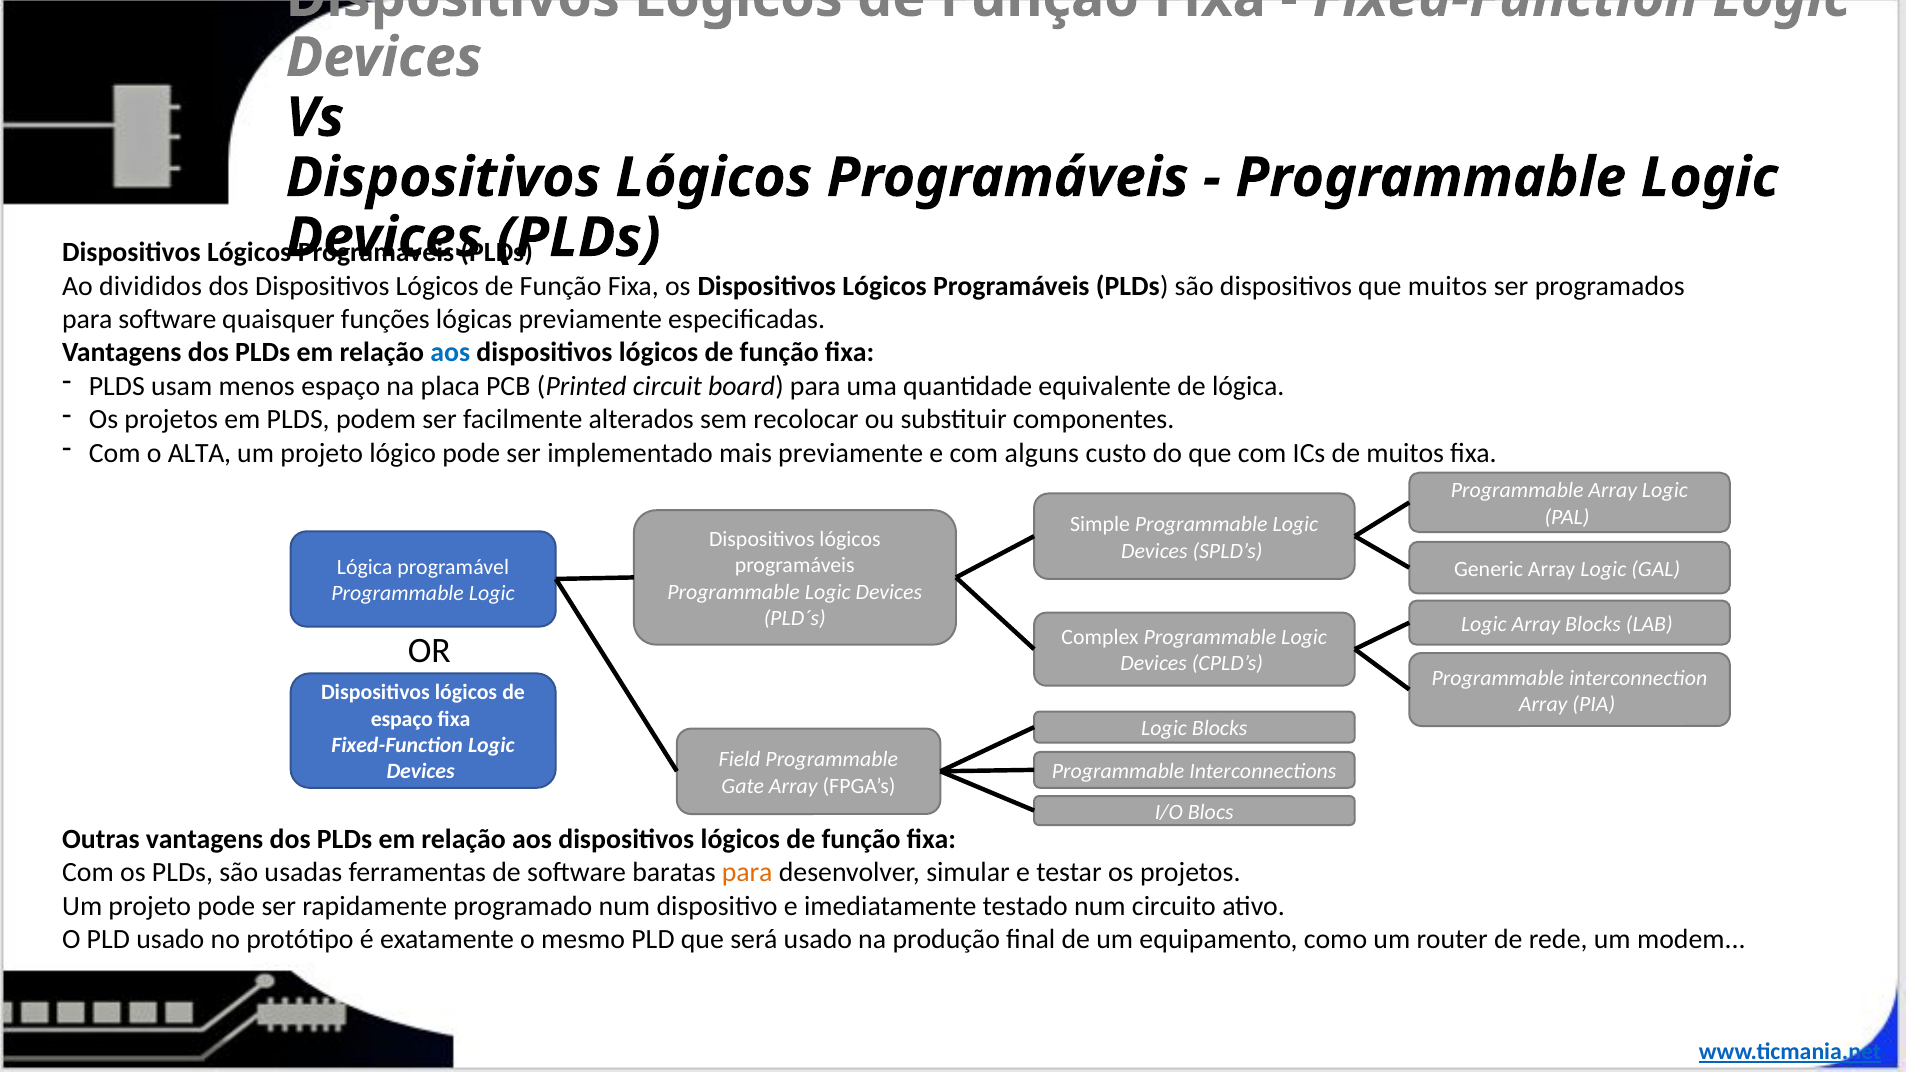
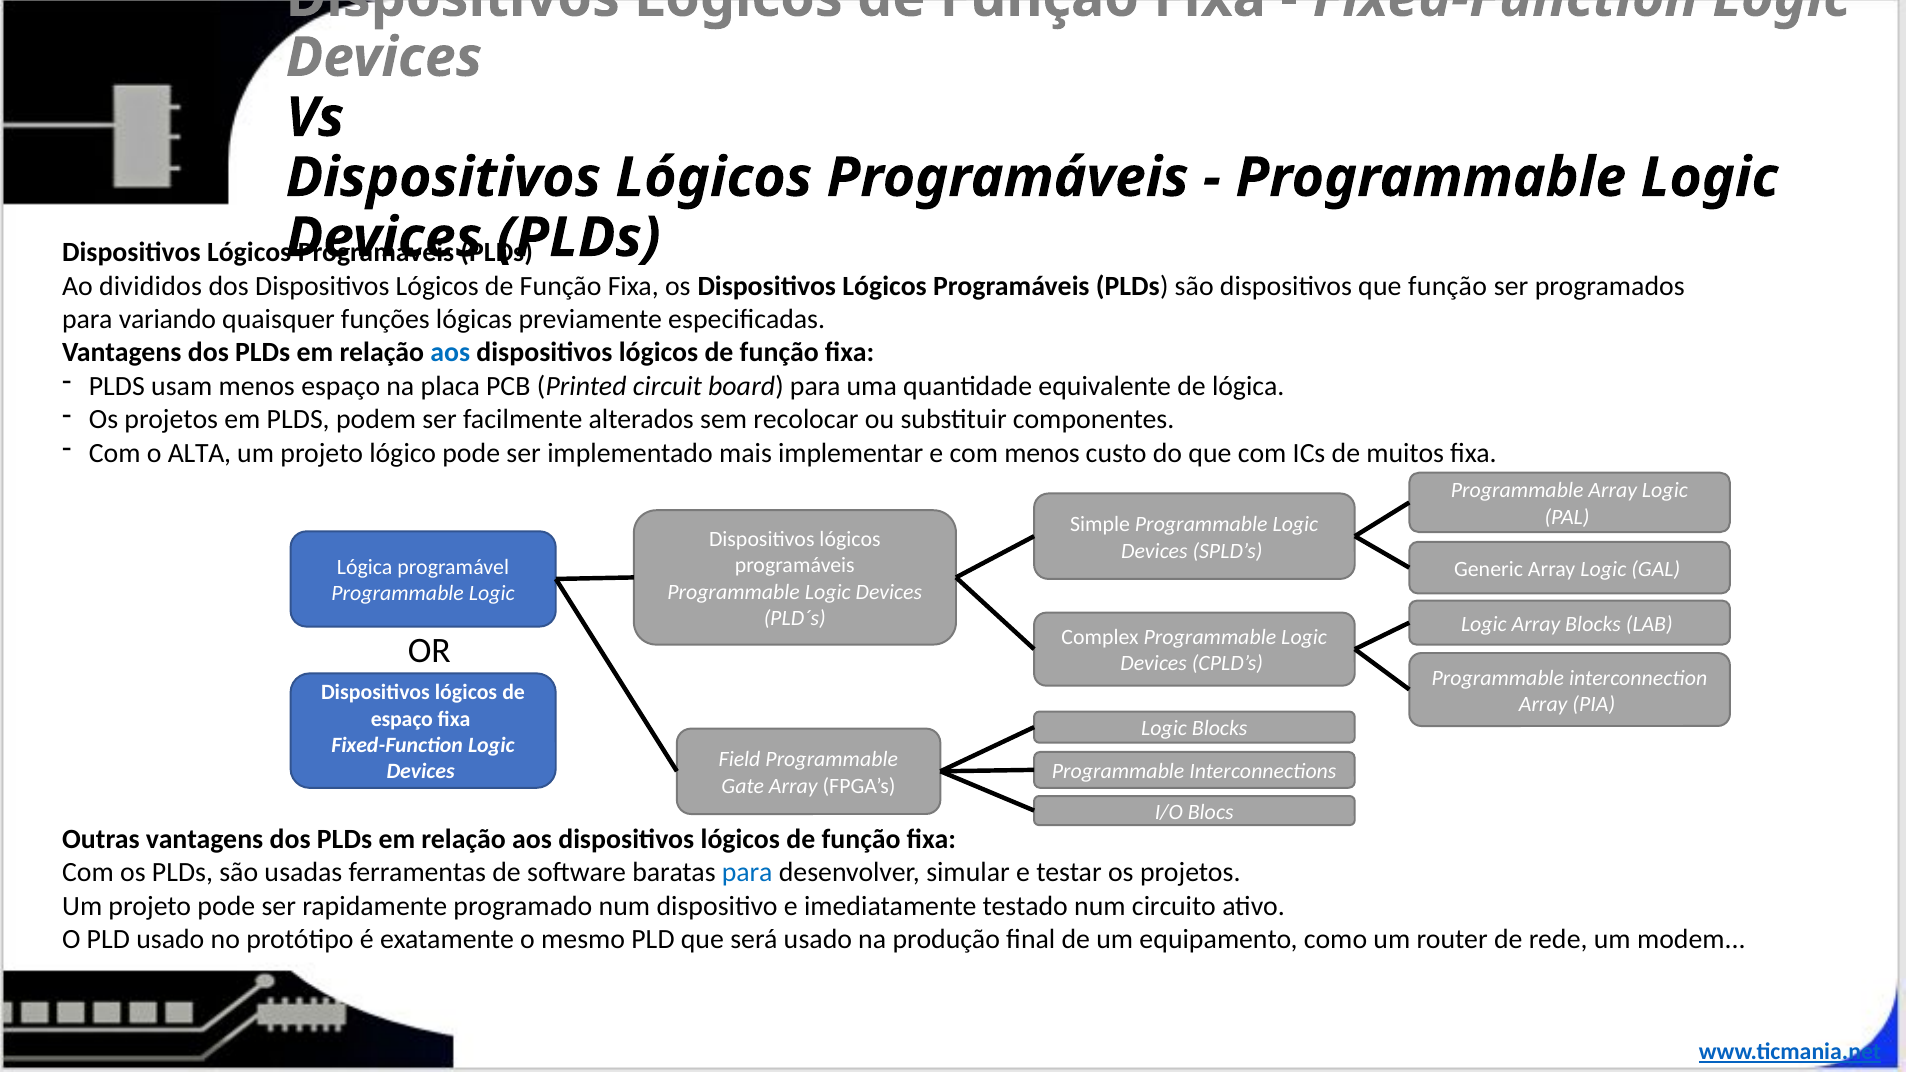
que muitos: muitos -> função
para software: software -> variando
mais previamente: previamente -> implementar
com alguns: alguns -> menos
para at (747, 873) colour: orange -> blue
